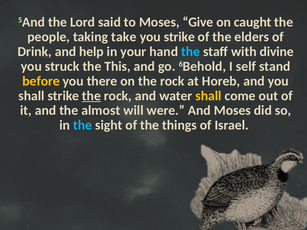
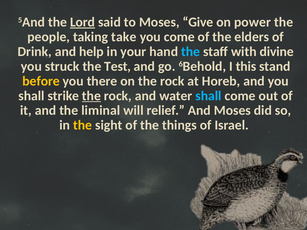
Lord underline: none -> present
caught: caught -> power
you strike: strike -> come
This: This -> Test
self: self -> this
shall at (208, 96) colour: yellow -> light blue
almost: almost -> liminal
were: were -> relief
the at (83, 125) colour: light blue -> yellow
